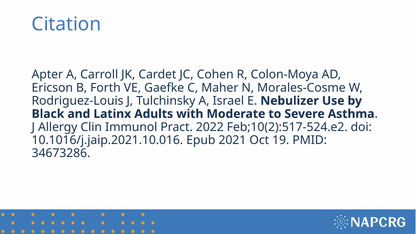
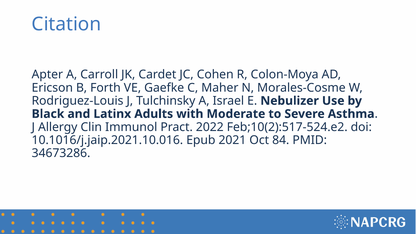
19: 19 -> 84
